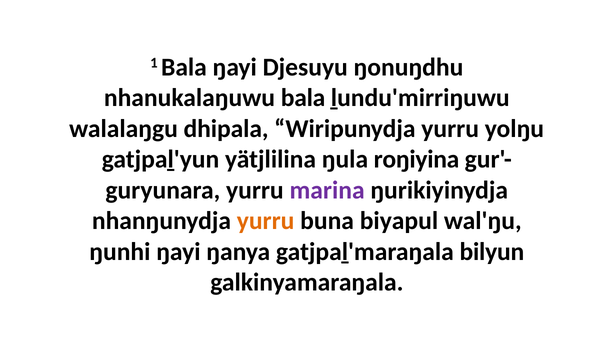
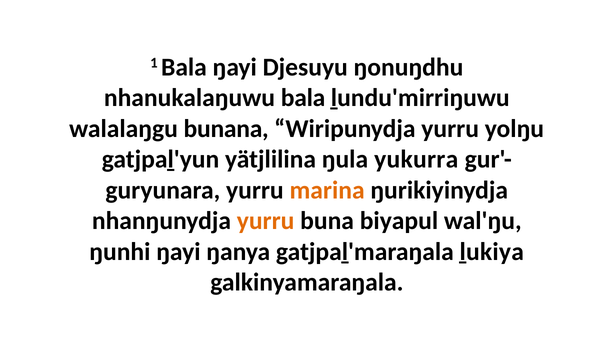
dhipala: dhipala -> bunana
roŋiyina: roŋiyina -> yukurra
marina colour: purple -> orange
bilyun: bilyun -> ḻukiya
